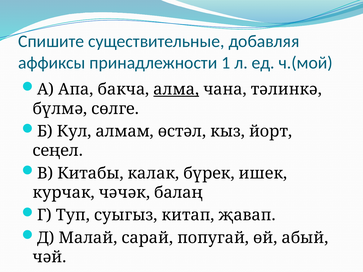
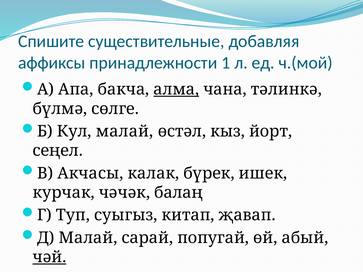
Кул алмам: алмам -> малай
Китабы: Китабы -> Акчасы
чәй underline: none -> present
